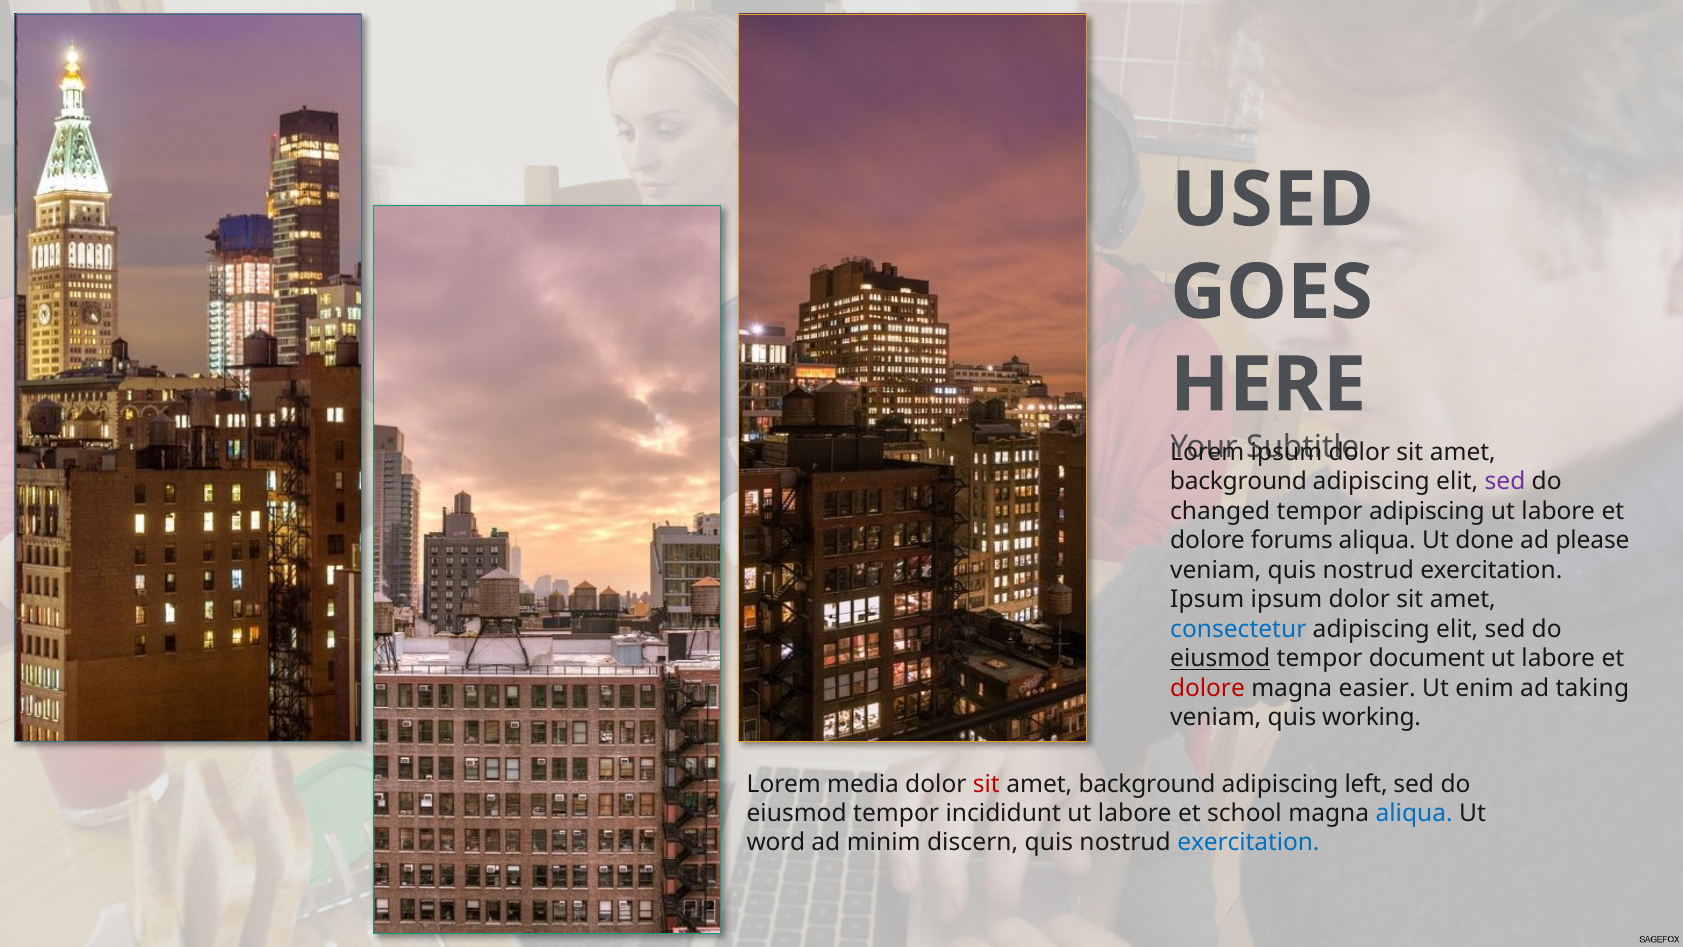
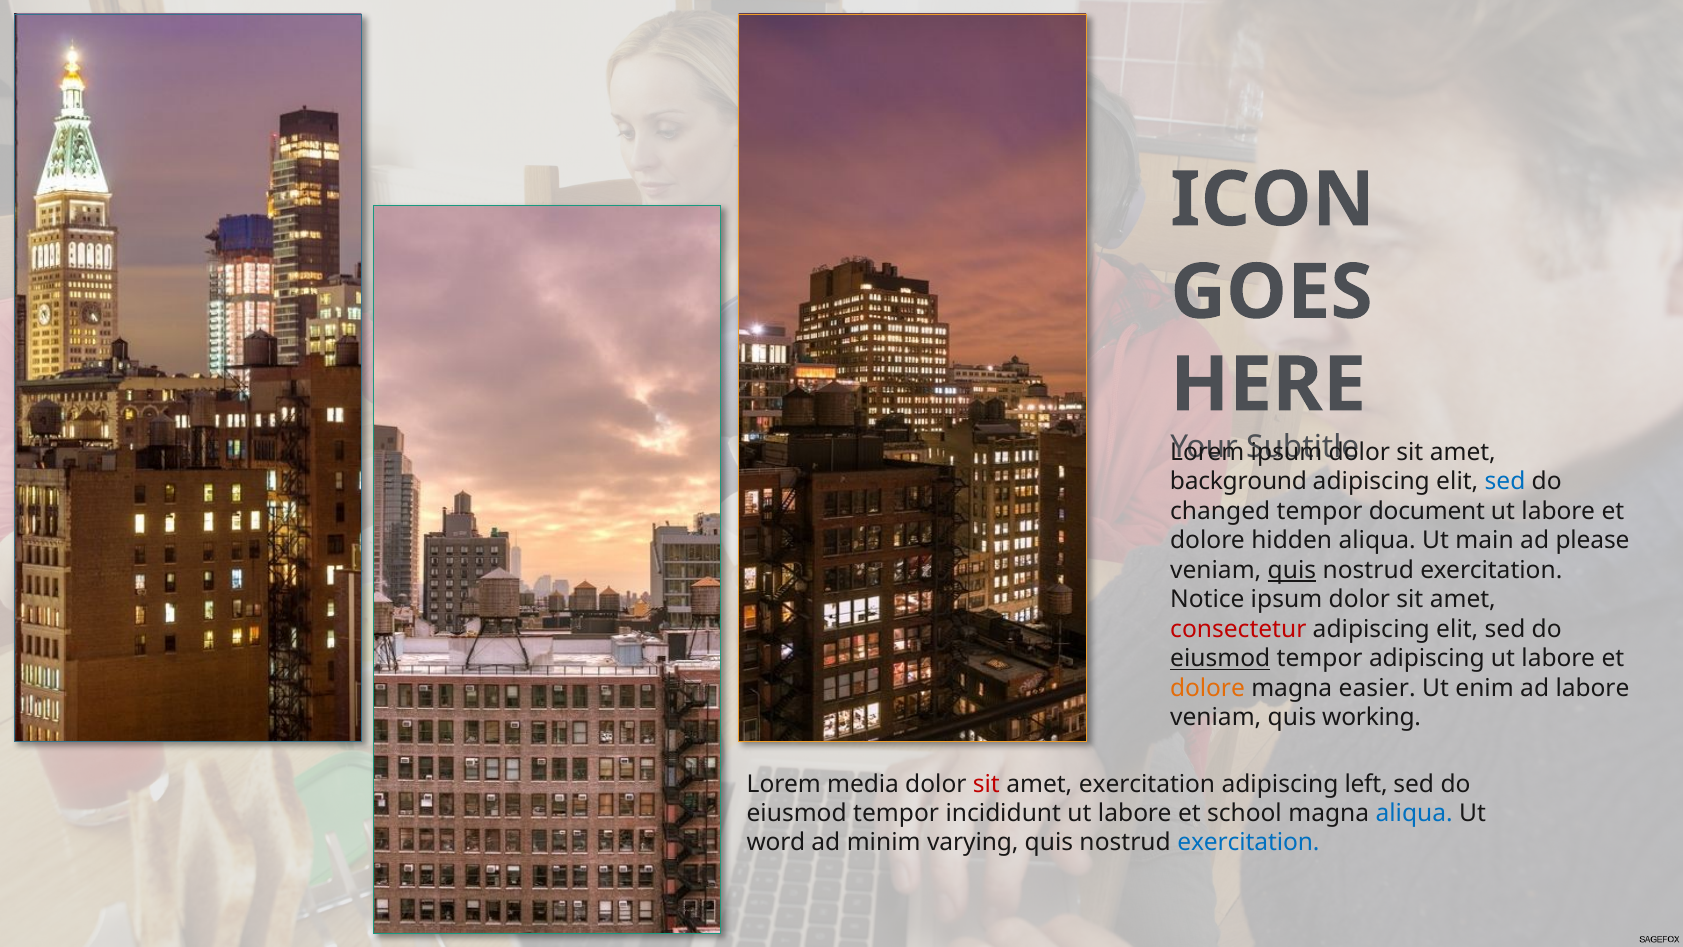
USED: USED -> ICON
sed at (1505, 482) colour: purple -> blue
tempor adipiscing: adipiscing -> document
forums: forums -> hidden
done: done -> main
quis at (1292, 570) underline: none -> present
Ipsum at (1207, 600): Ipsum -> Notice
consectetur colour: blue -> red
tempor document: document -> adipiscing
dolore at (1208, 688) colour: red -> orange
ad taking: taking -> labore
background at (1147, 784): background -> exercitation
discern: discern -> varying
